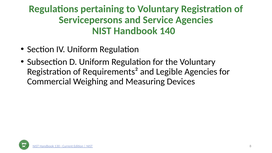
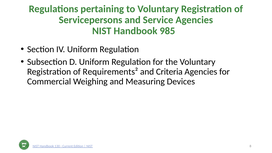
140: 140 -> 985
Legible: Legible -> Criteria
